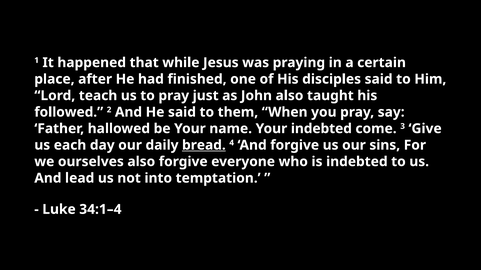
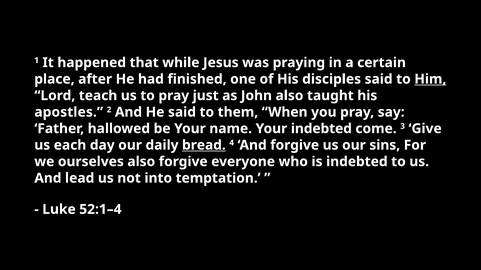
Him underline: none -> present
followed: followed -> apostles
34:1–4: 34:1–4 -> 52:1–4
